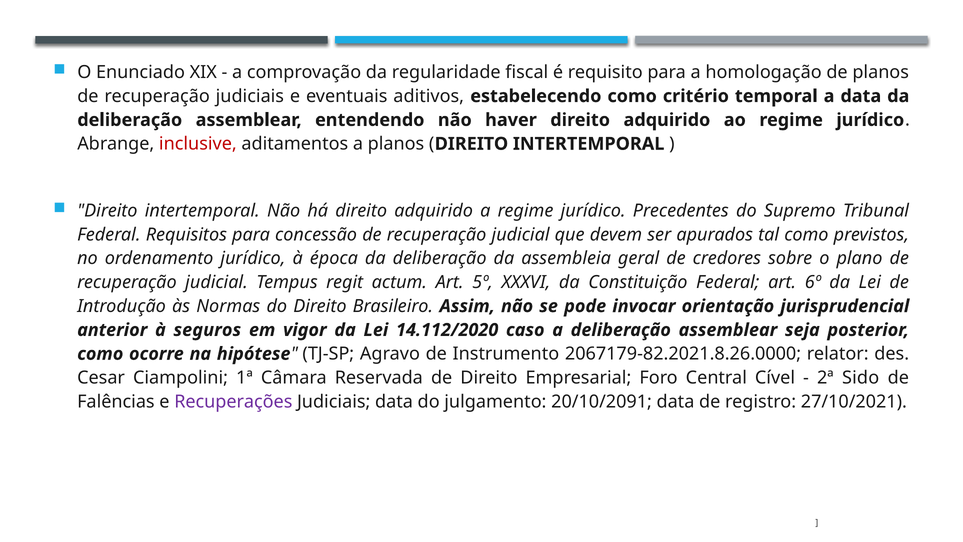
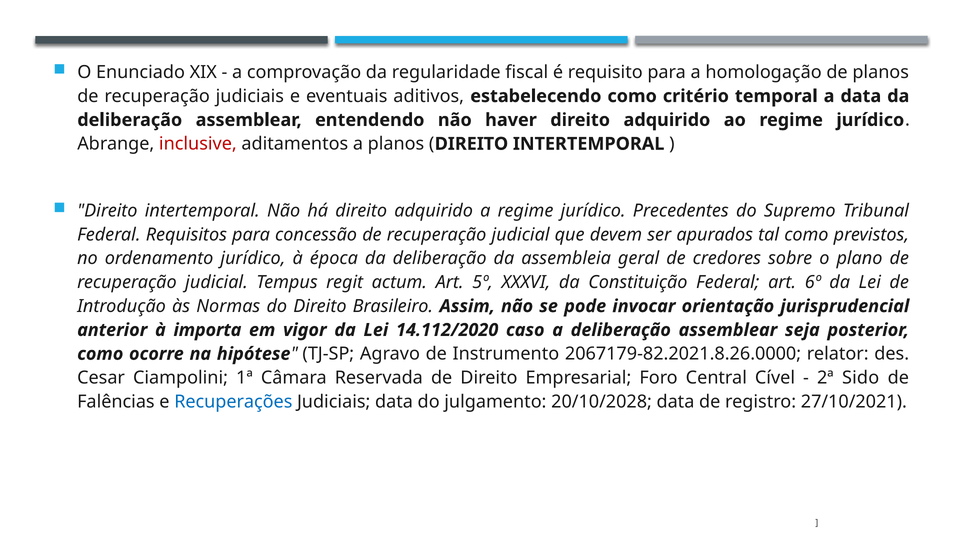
seguros: seguros -> importa
Recuperações colour: purple -> blue
20/10/2091: 20/10/2091 -> 20/10/2028
